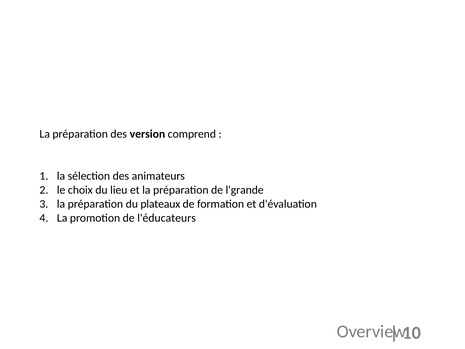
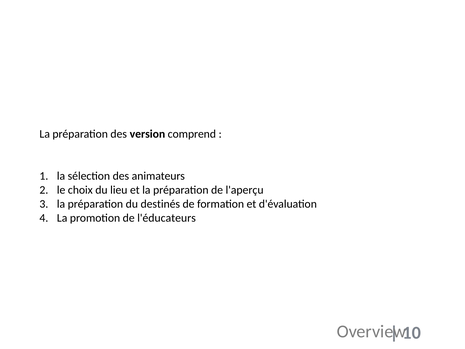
l'grande: l'grande -> l'aperçu
plateaux: plateaux -> destinés
